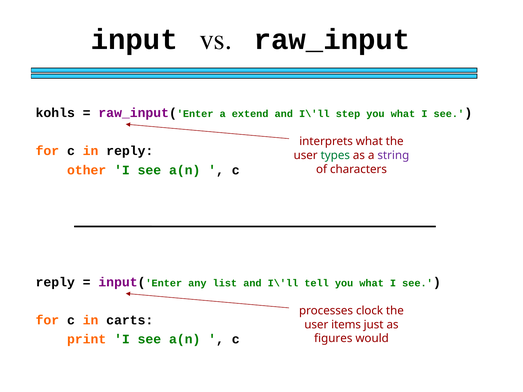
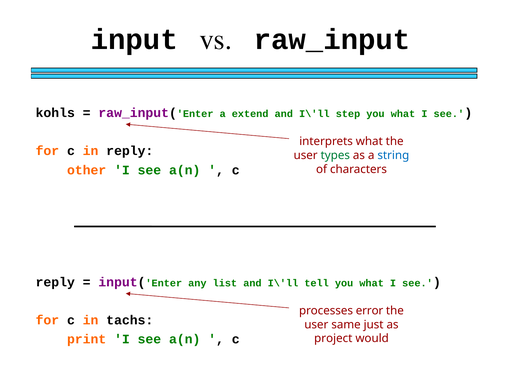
string colour: purple -> blue
clock: clock -> error
carts: carts -> tachs
items: items -> same
figures: figures -> project
